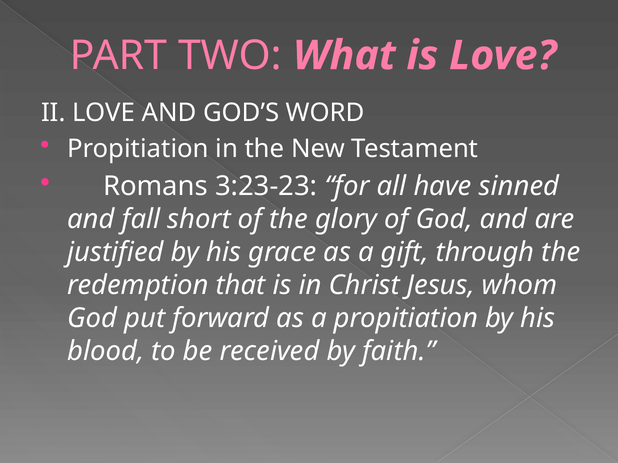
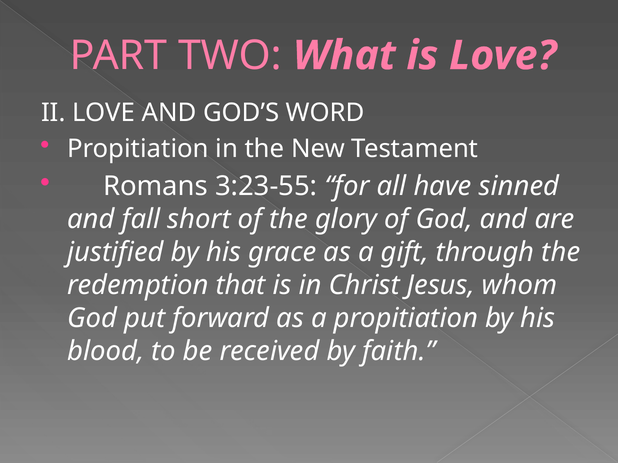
3:23-23: 3:23-23 -> 3:23-55
